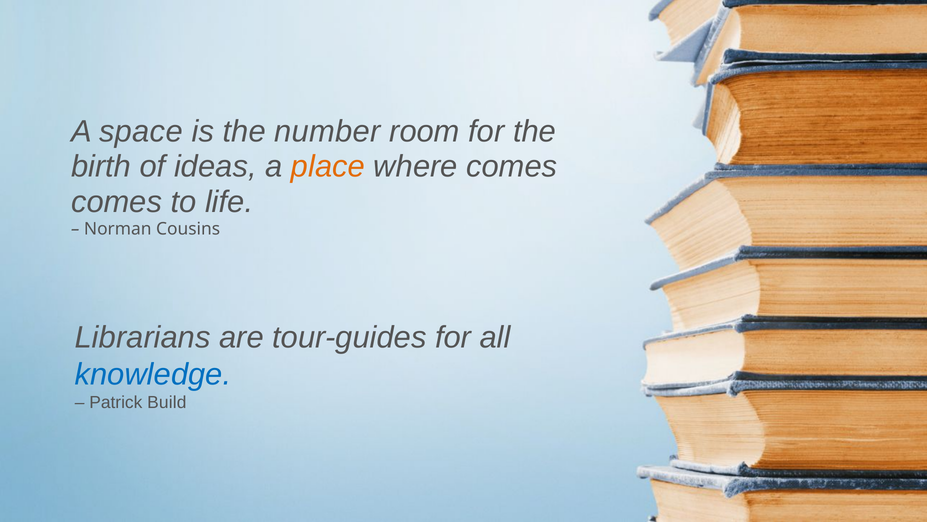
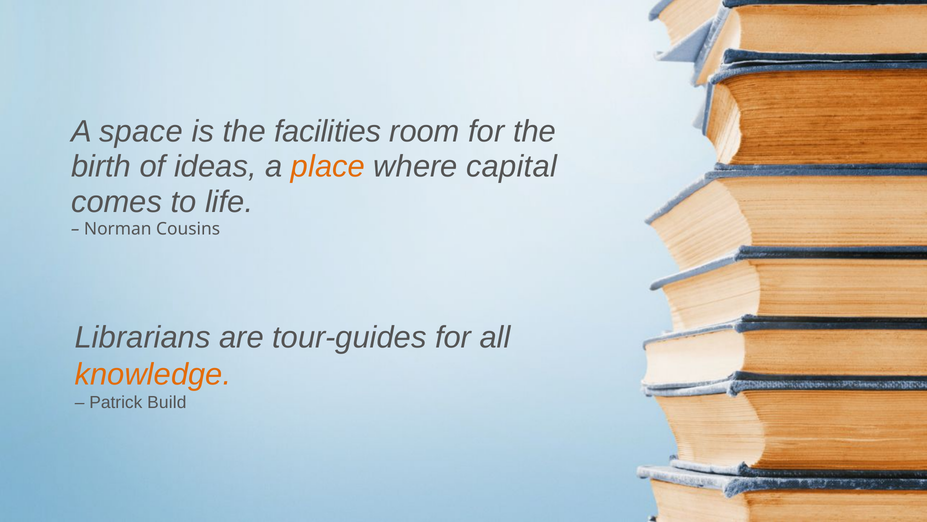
number: number -> facilities
where comes: comes -> capital
knowledge colour: blue -> orange
